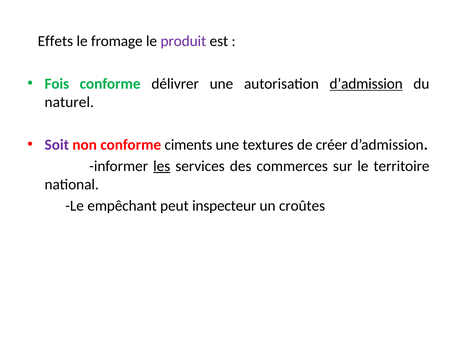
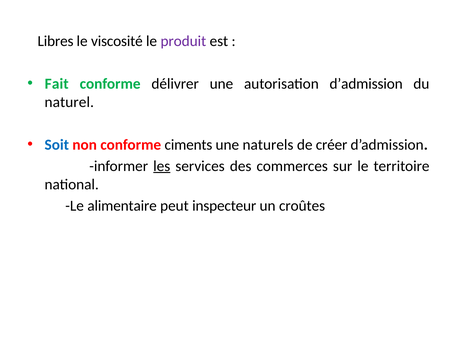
Effets: Effets -> Libres
fromage: fromage -> viscosité
Fois: Fois -> Fait
d’admission at (366, 84) underline: present -> none
Soit colour: purple -> blue
textures: textures -> naturels
empêchant: empêchant -> alimentaire
